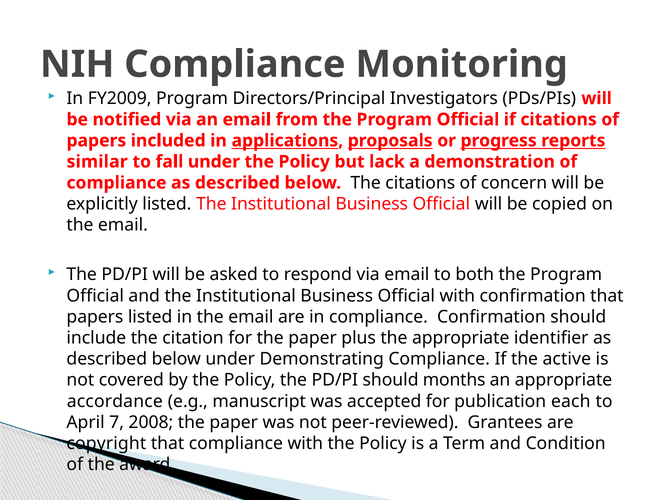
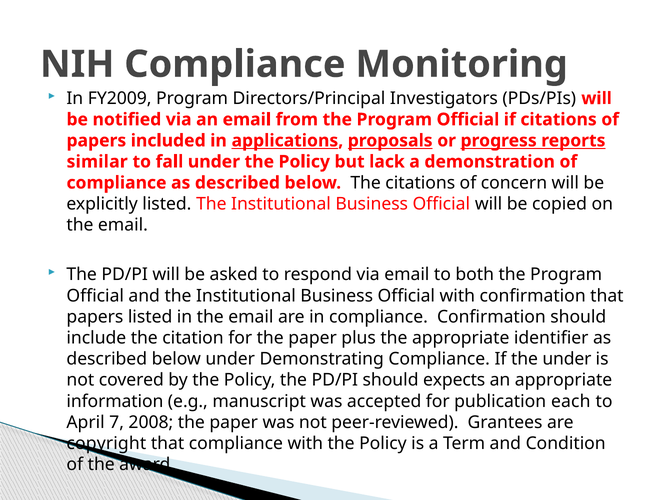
the active: active -> under
months: months -> expects
accordance: accordance -> information
